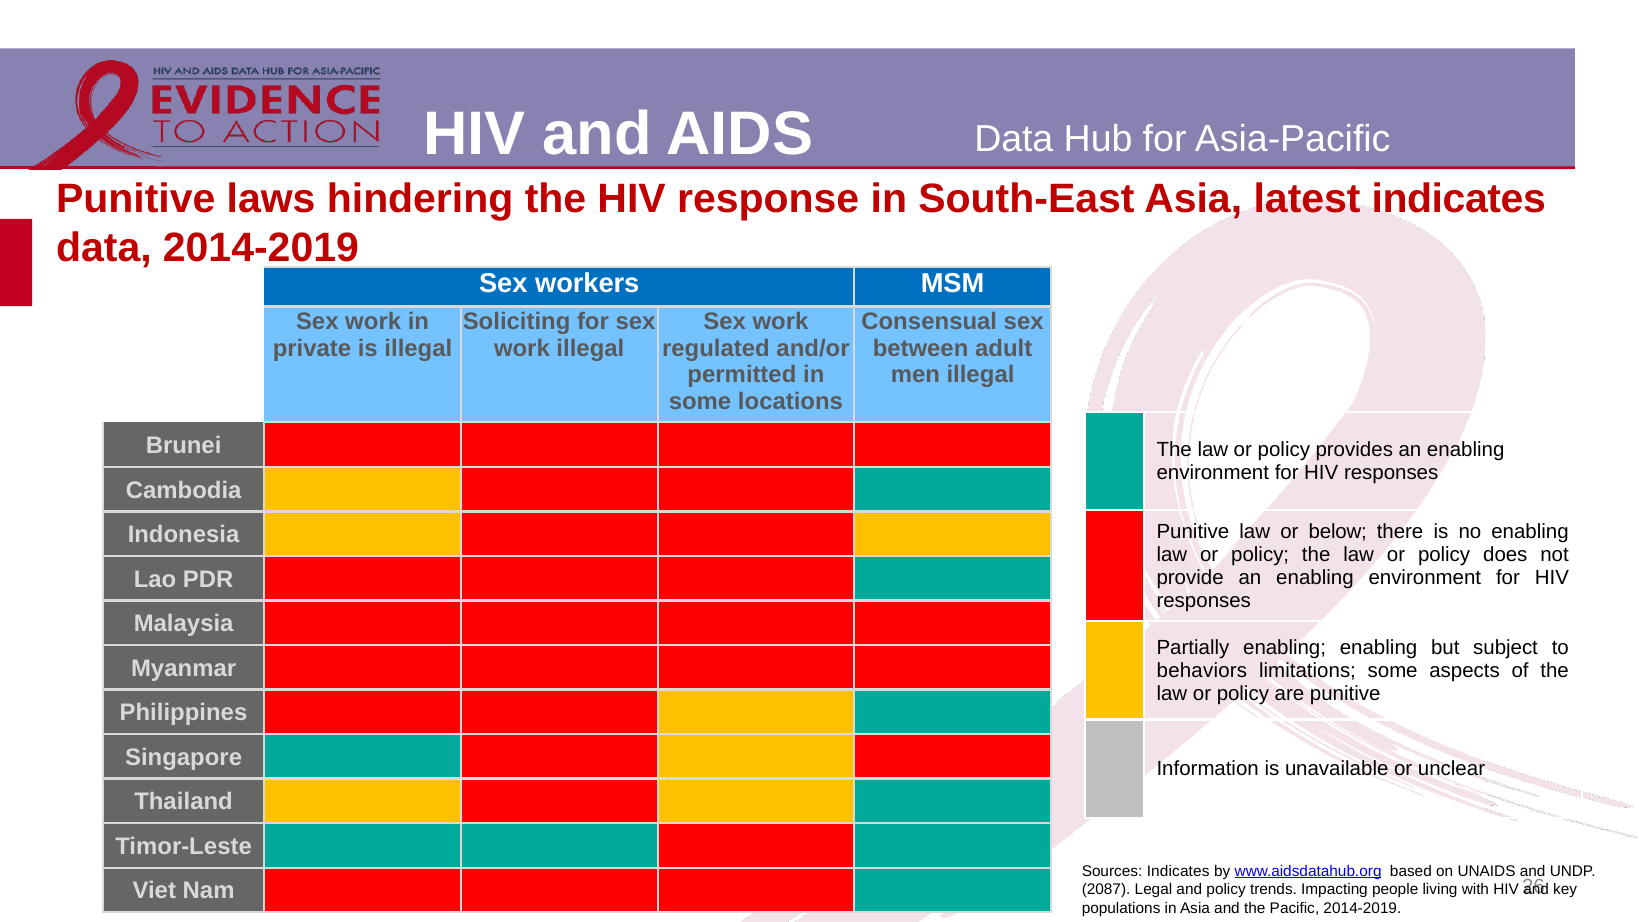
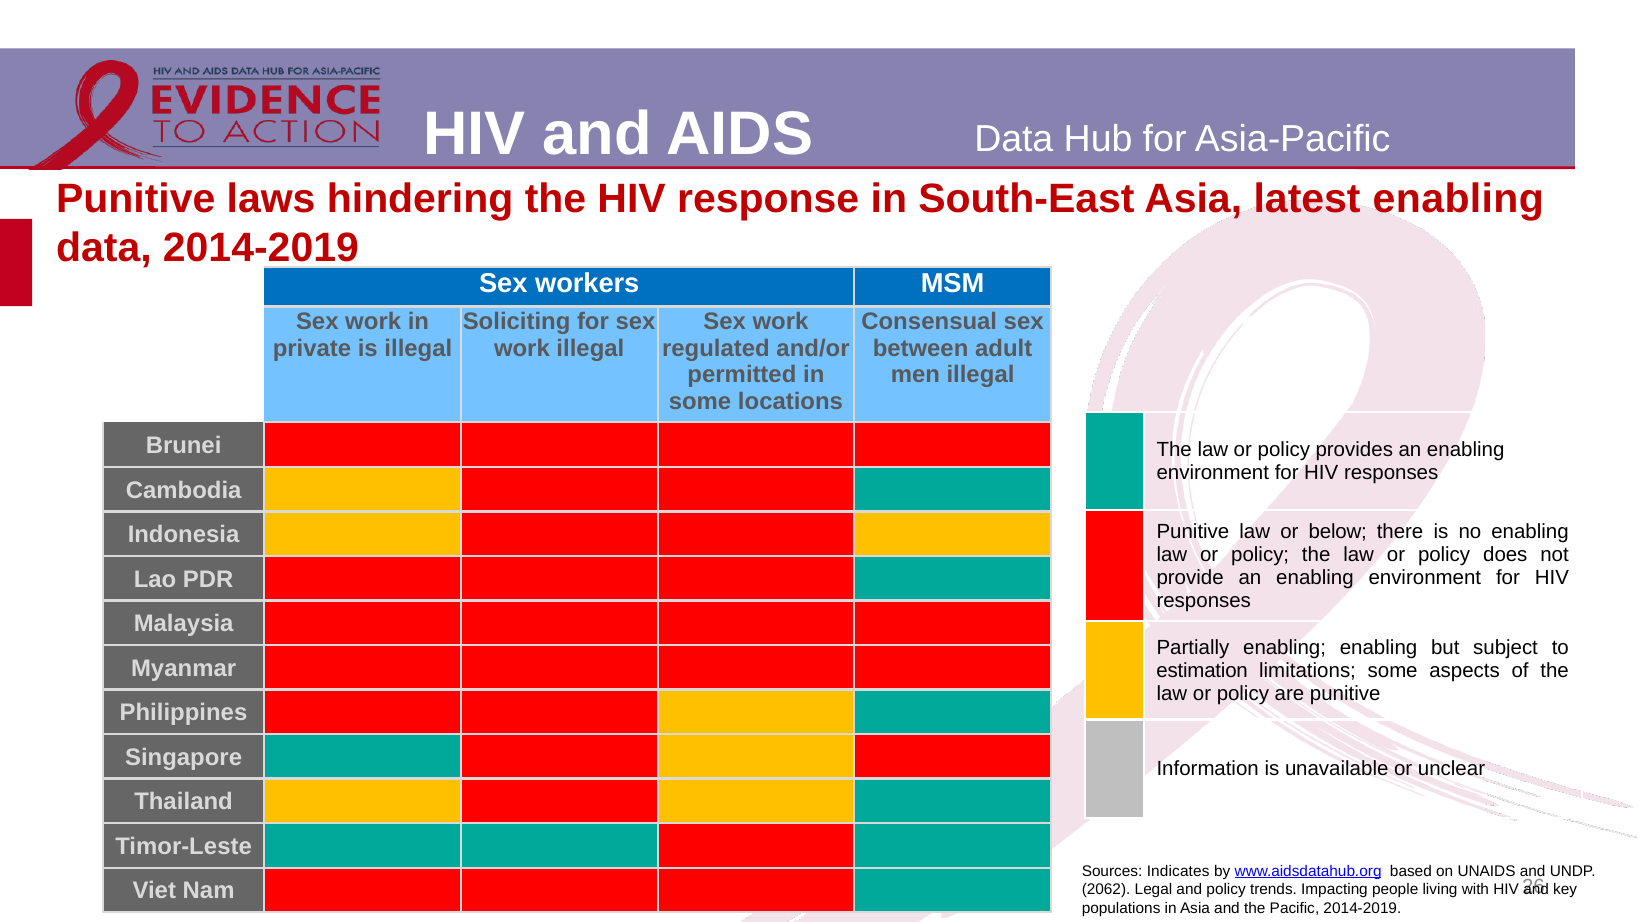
latest indicates: indicates -> enabling
behaviors: behaviors -> estimation
2087: 2087 -> 2062
